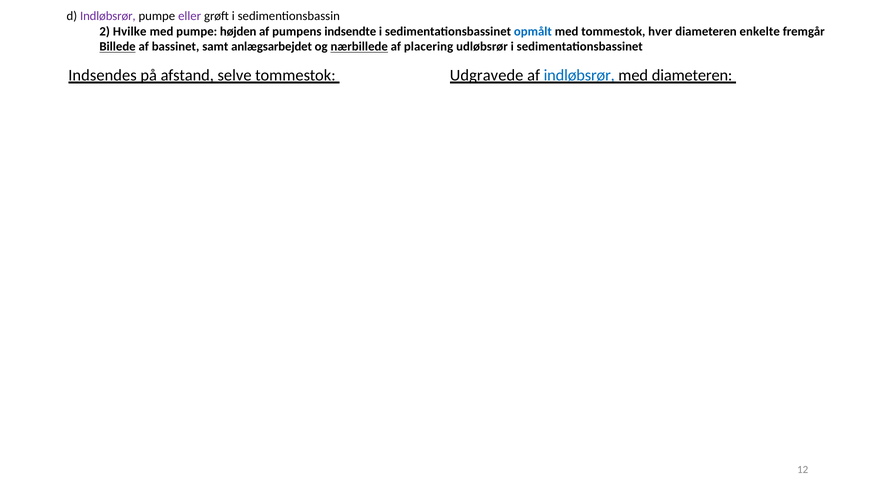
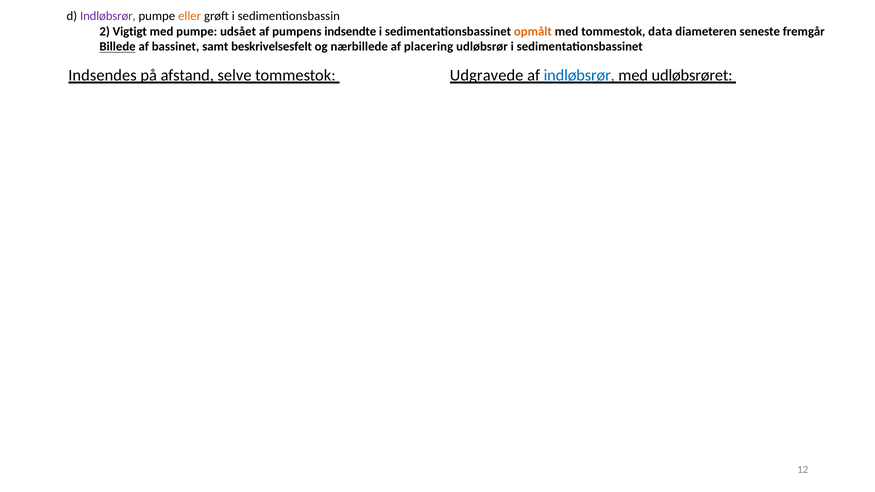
eller colour: purple -> orange
Hvilke: Hvilke -> Vigtigt
højden: højden -> udsået
opmålt colour: blue -> orange
hver: hver -> data
enkelte: enkelte -> seneste
anlægsarbejdet: anlægsarbejdet -> beskrivelsesfelt
nærbillede underline: present -> none
med diameteren: diameteren -> udløbsrøret
